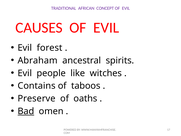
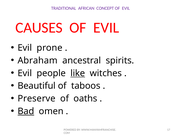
forest: forest -> prone
like underline: none -> present
Contains: Contains -> Beautiful
